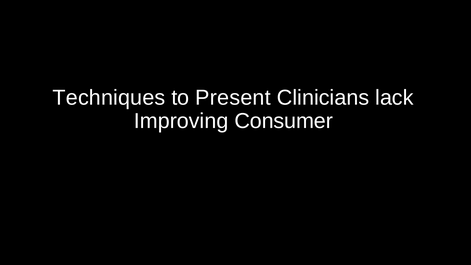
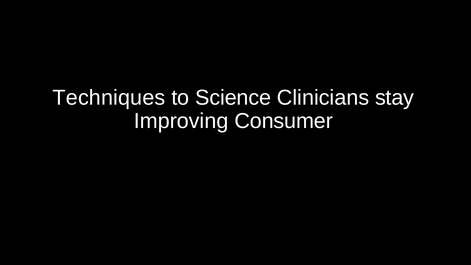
Present: Present -> Science
lack: lack -> stay
